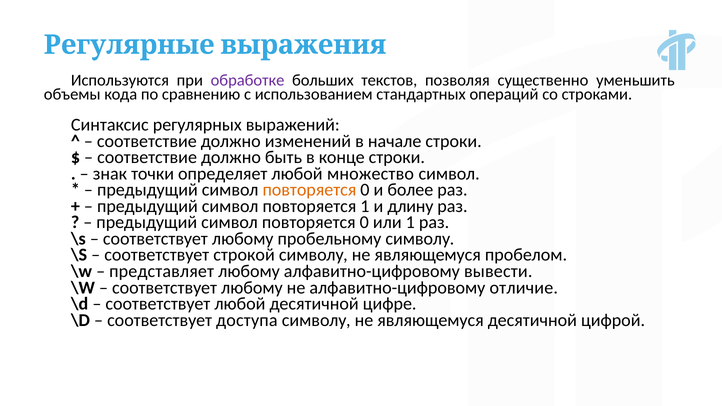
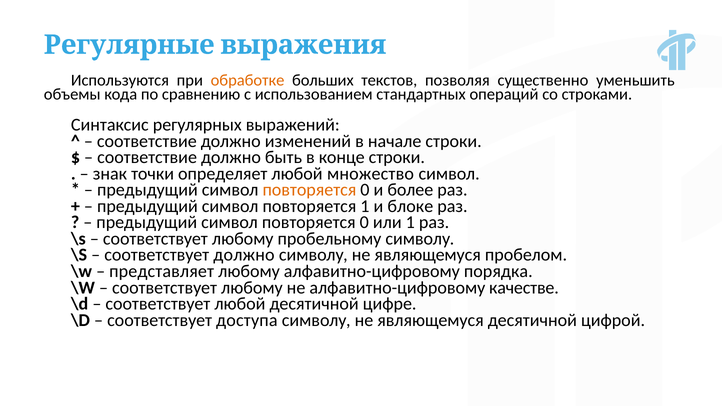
обработке colour: purple -> orange
длину: длину -> блоке
соответствует строкой: строкой -> должно
вывести: вывести -> порядка
отличие: отличие -> качестве
